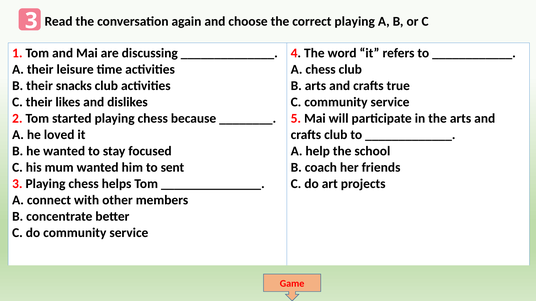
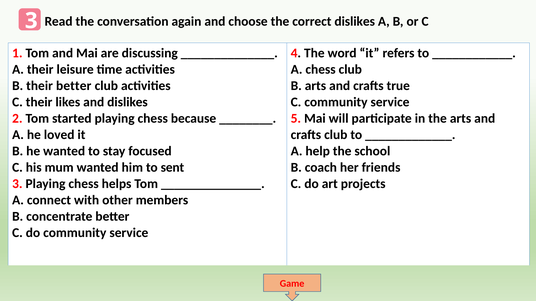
correct playing: playing -> dislikes
their snacks: snacks -> better
